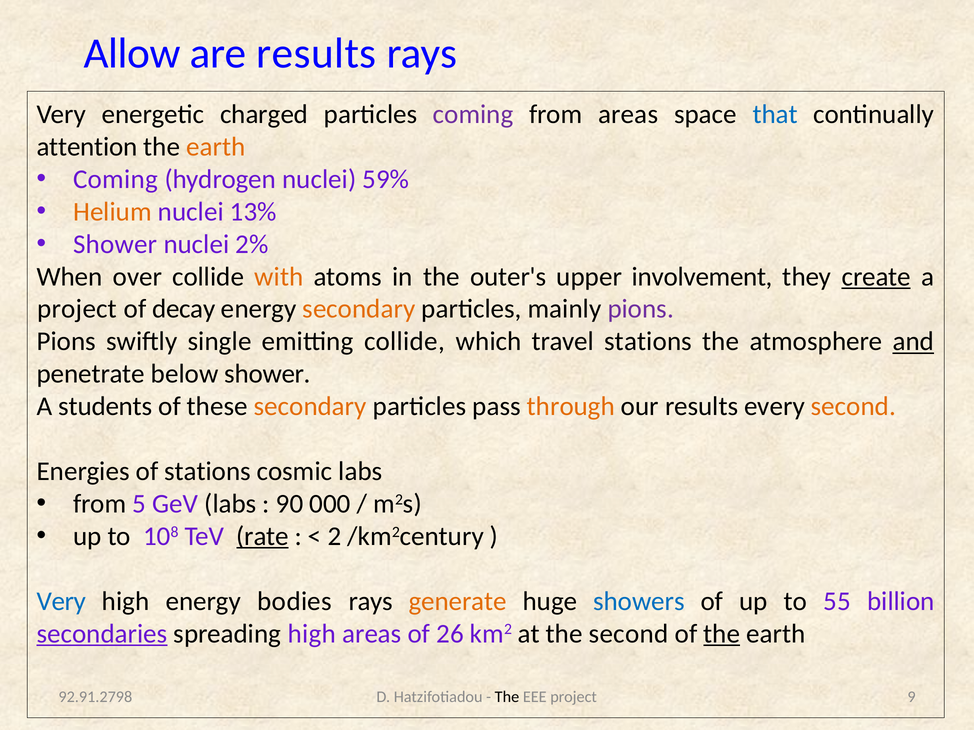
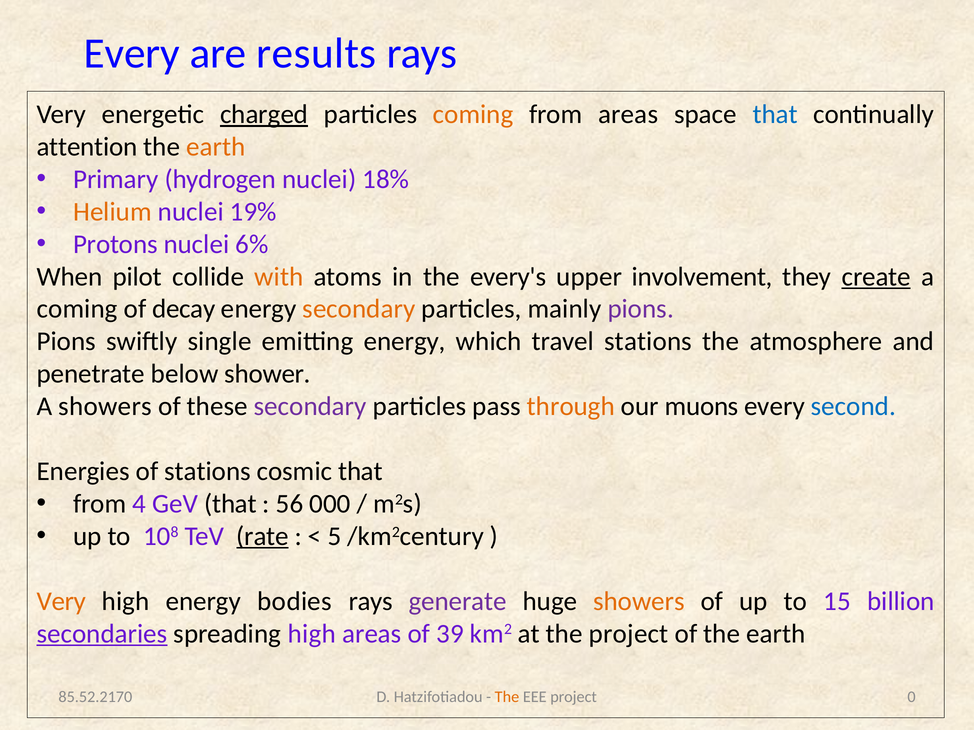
Allow at (132, 53): Allow -> Every
charged underline: none -> present
coming at (473, 114) colour: purple -> orange
Coming at (116, 179): Coming -> Primary
59%: 59% -> 18%
13%: 13% -> 19%
Shower at (115, 244): Shower -> Protons
2%: 2% -> 6%
over: over -> pilot
outer's: outer's -> every's
project at (77, 309): project -> coming
emitting collide: collide -> energy
and underline: present -> none
A students: students -> showers
secondary at (310, 407) colour: orange -> purple
our results: results -> muons
second at (853, 407) colour: orange -> blue
cosmic labs: labs -> that
5: 5 -> 4
GeV labs: labs -> that
90: 90 -> 56
2: 2 -> 5
Very at (61, 602) colour: blue -> orange
generate colour: orange -> purple
showers at (639, 602) colour: blue -> orange
55: 55 -> 15
26: 26 -> 39
the second: second -> project
the at (722, 634) underline: present -> none
The at (507, 697) colour: black -> orange
9: 9 -> 0
92.91.2798: 92.91.2798 -> 85.52.2170
